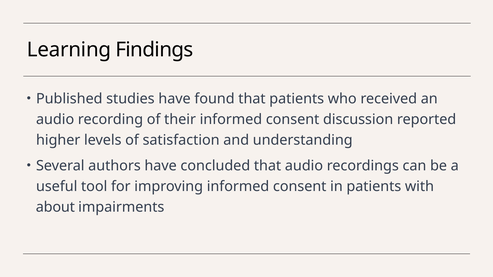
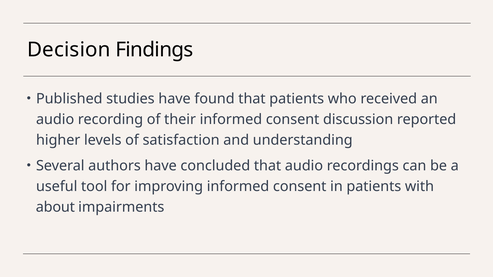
Learning: Learning -> Decision
